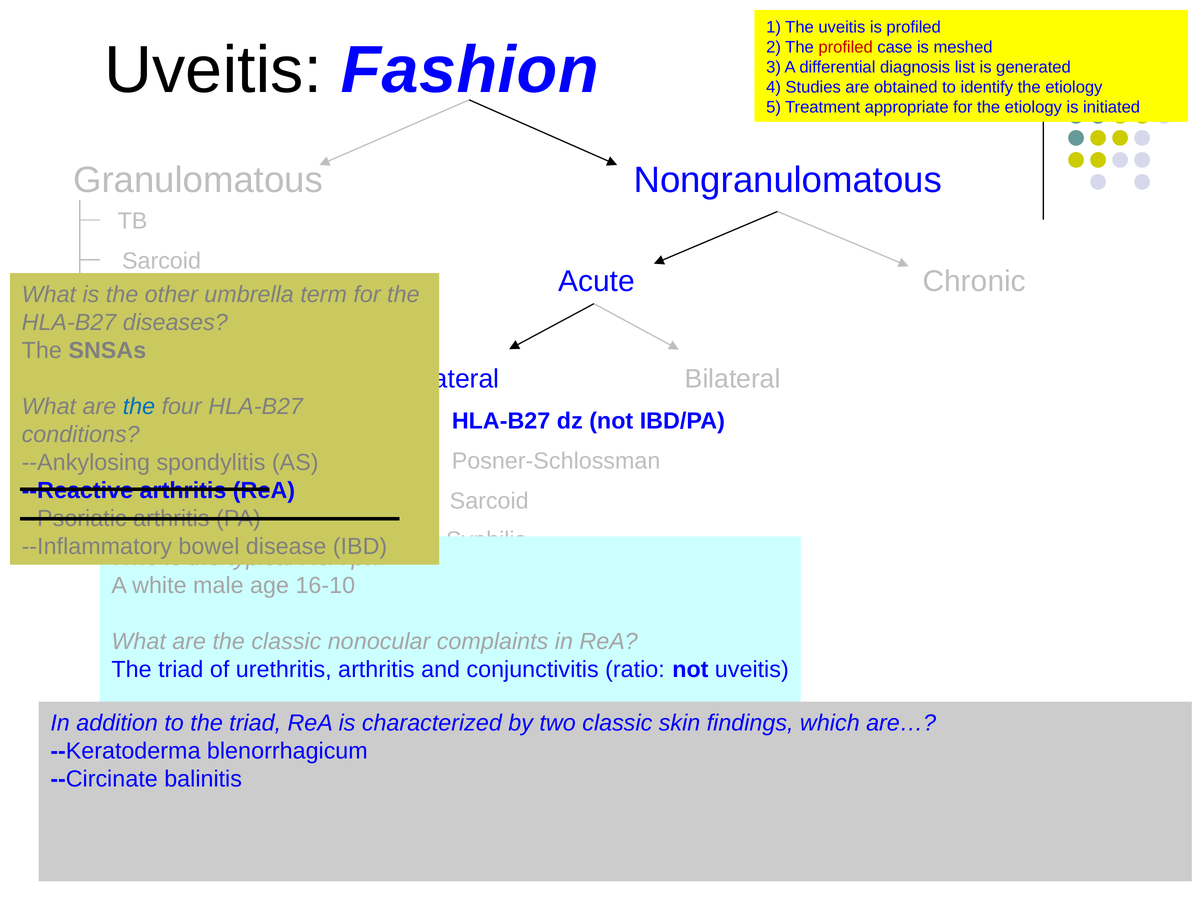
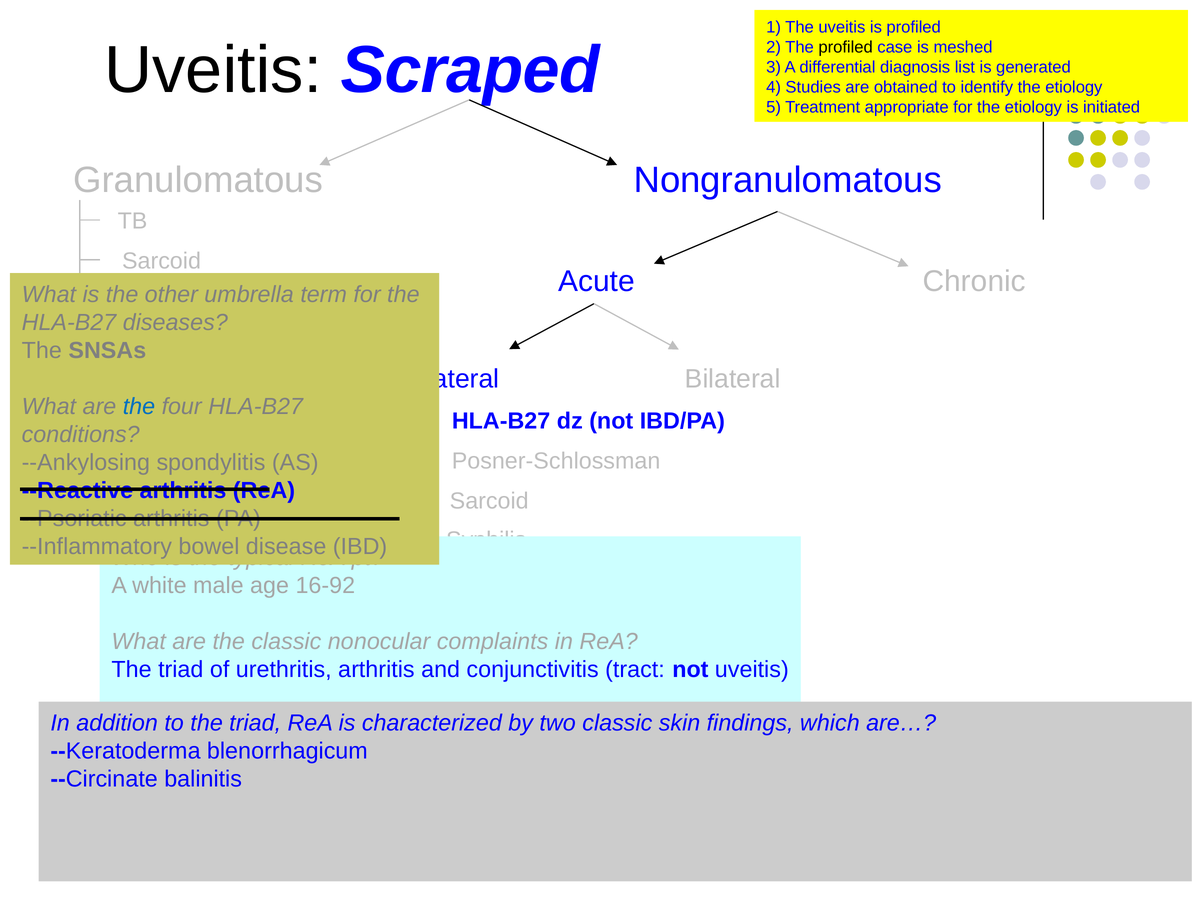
profiled at (846, 47) colour: red -> black
Fashion: Fashion -> Scraped
16-10: 16-10 -> 16-92
conjunctivitis ratio: ratio -> tract
